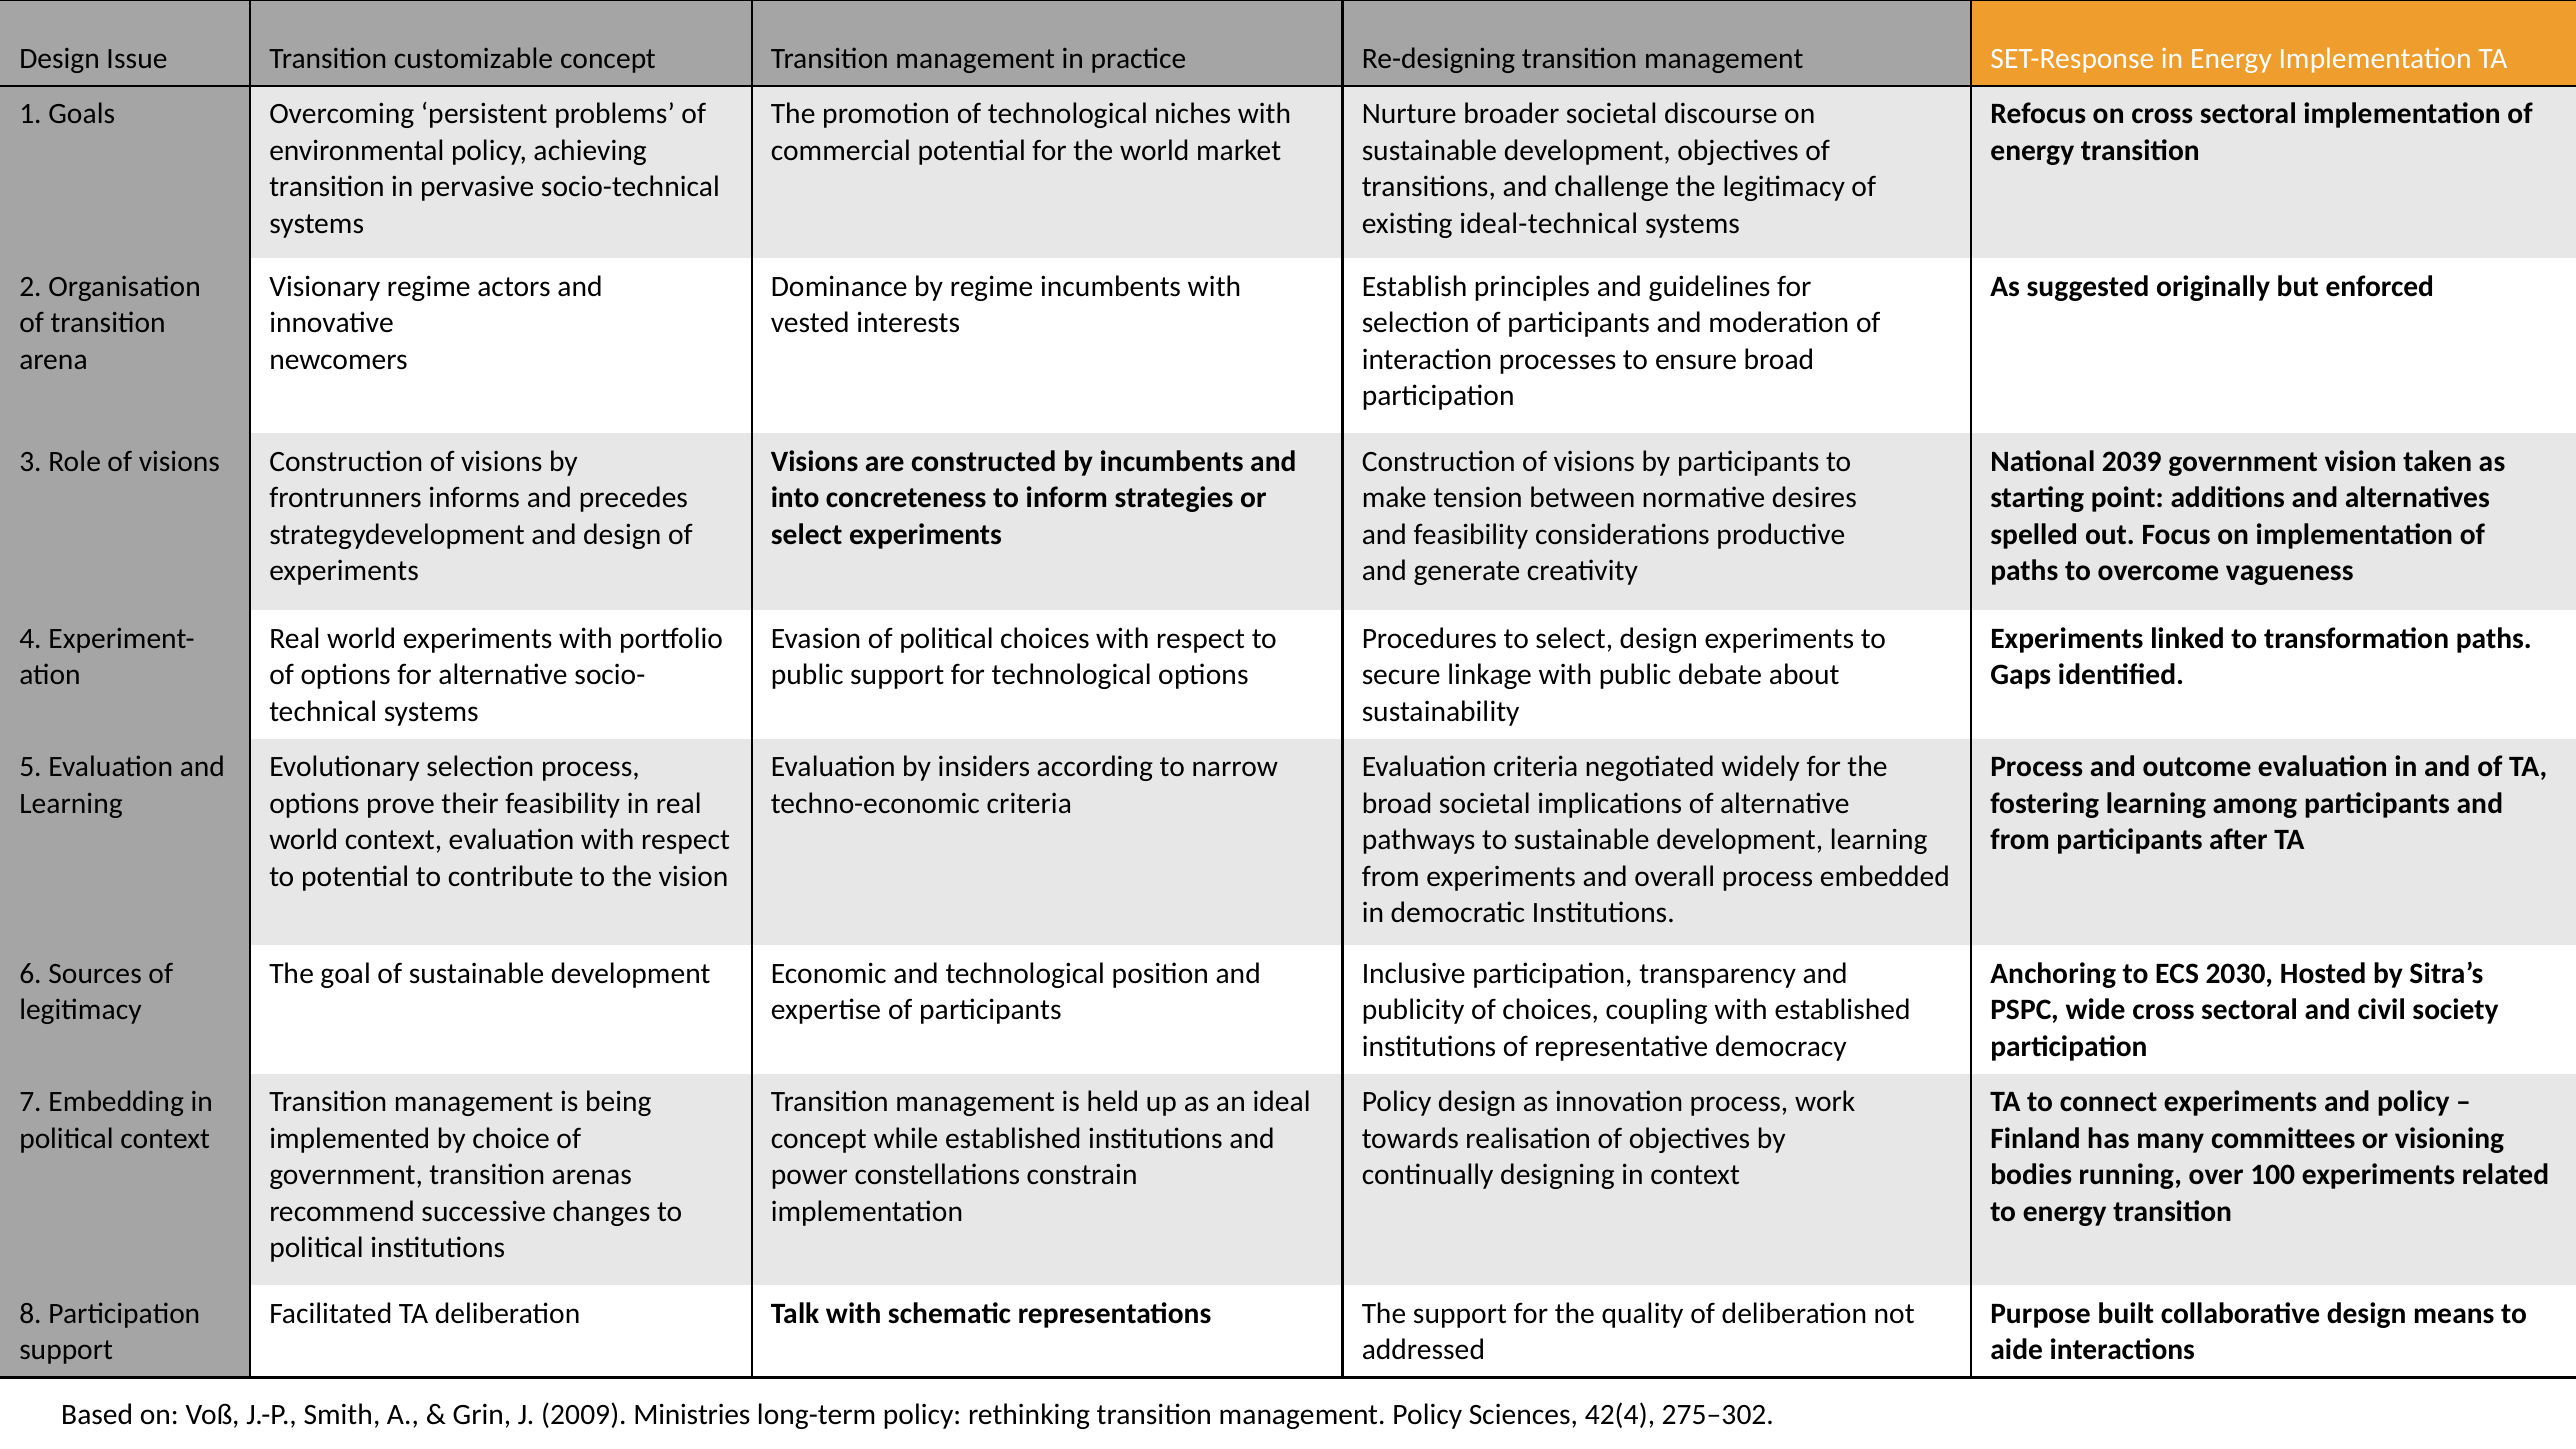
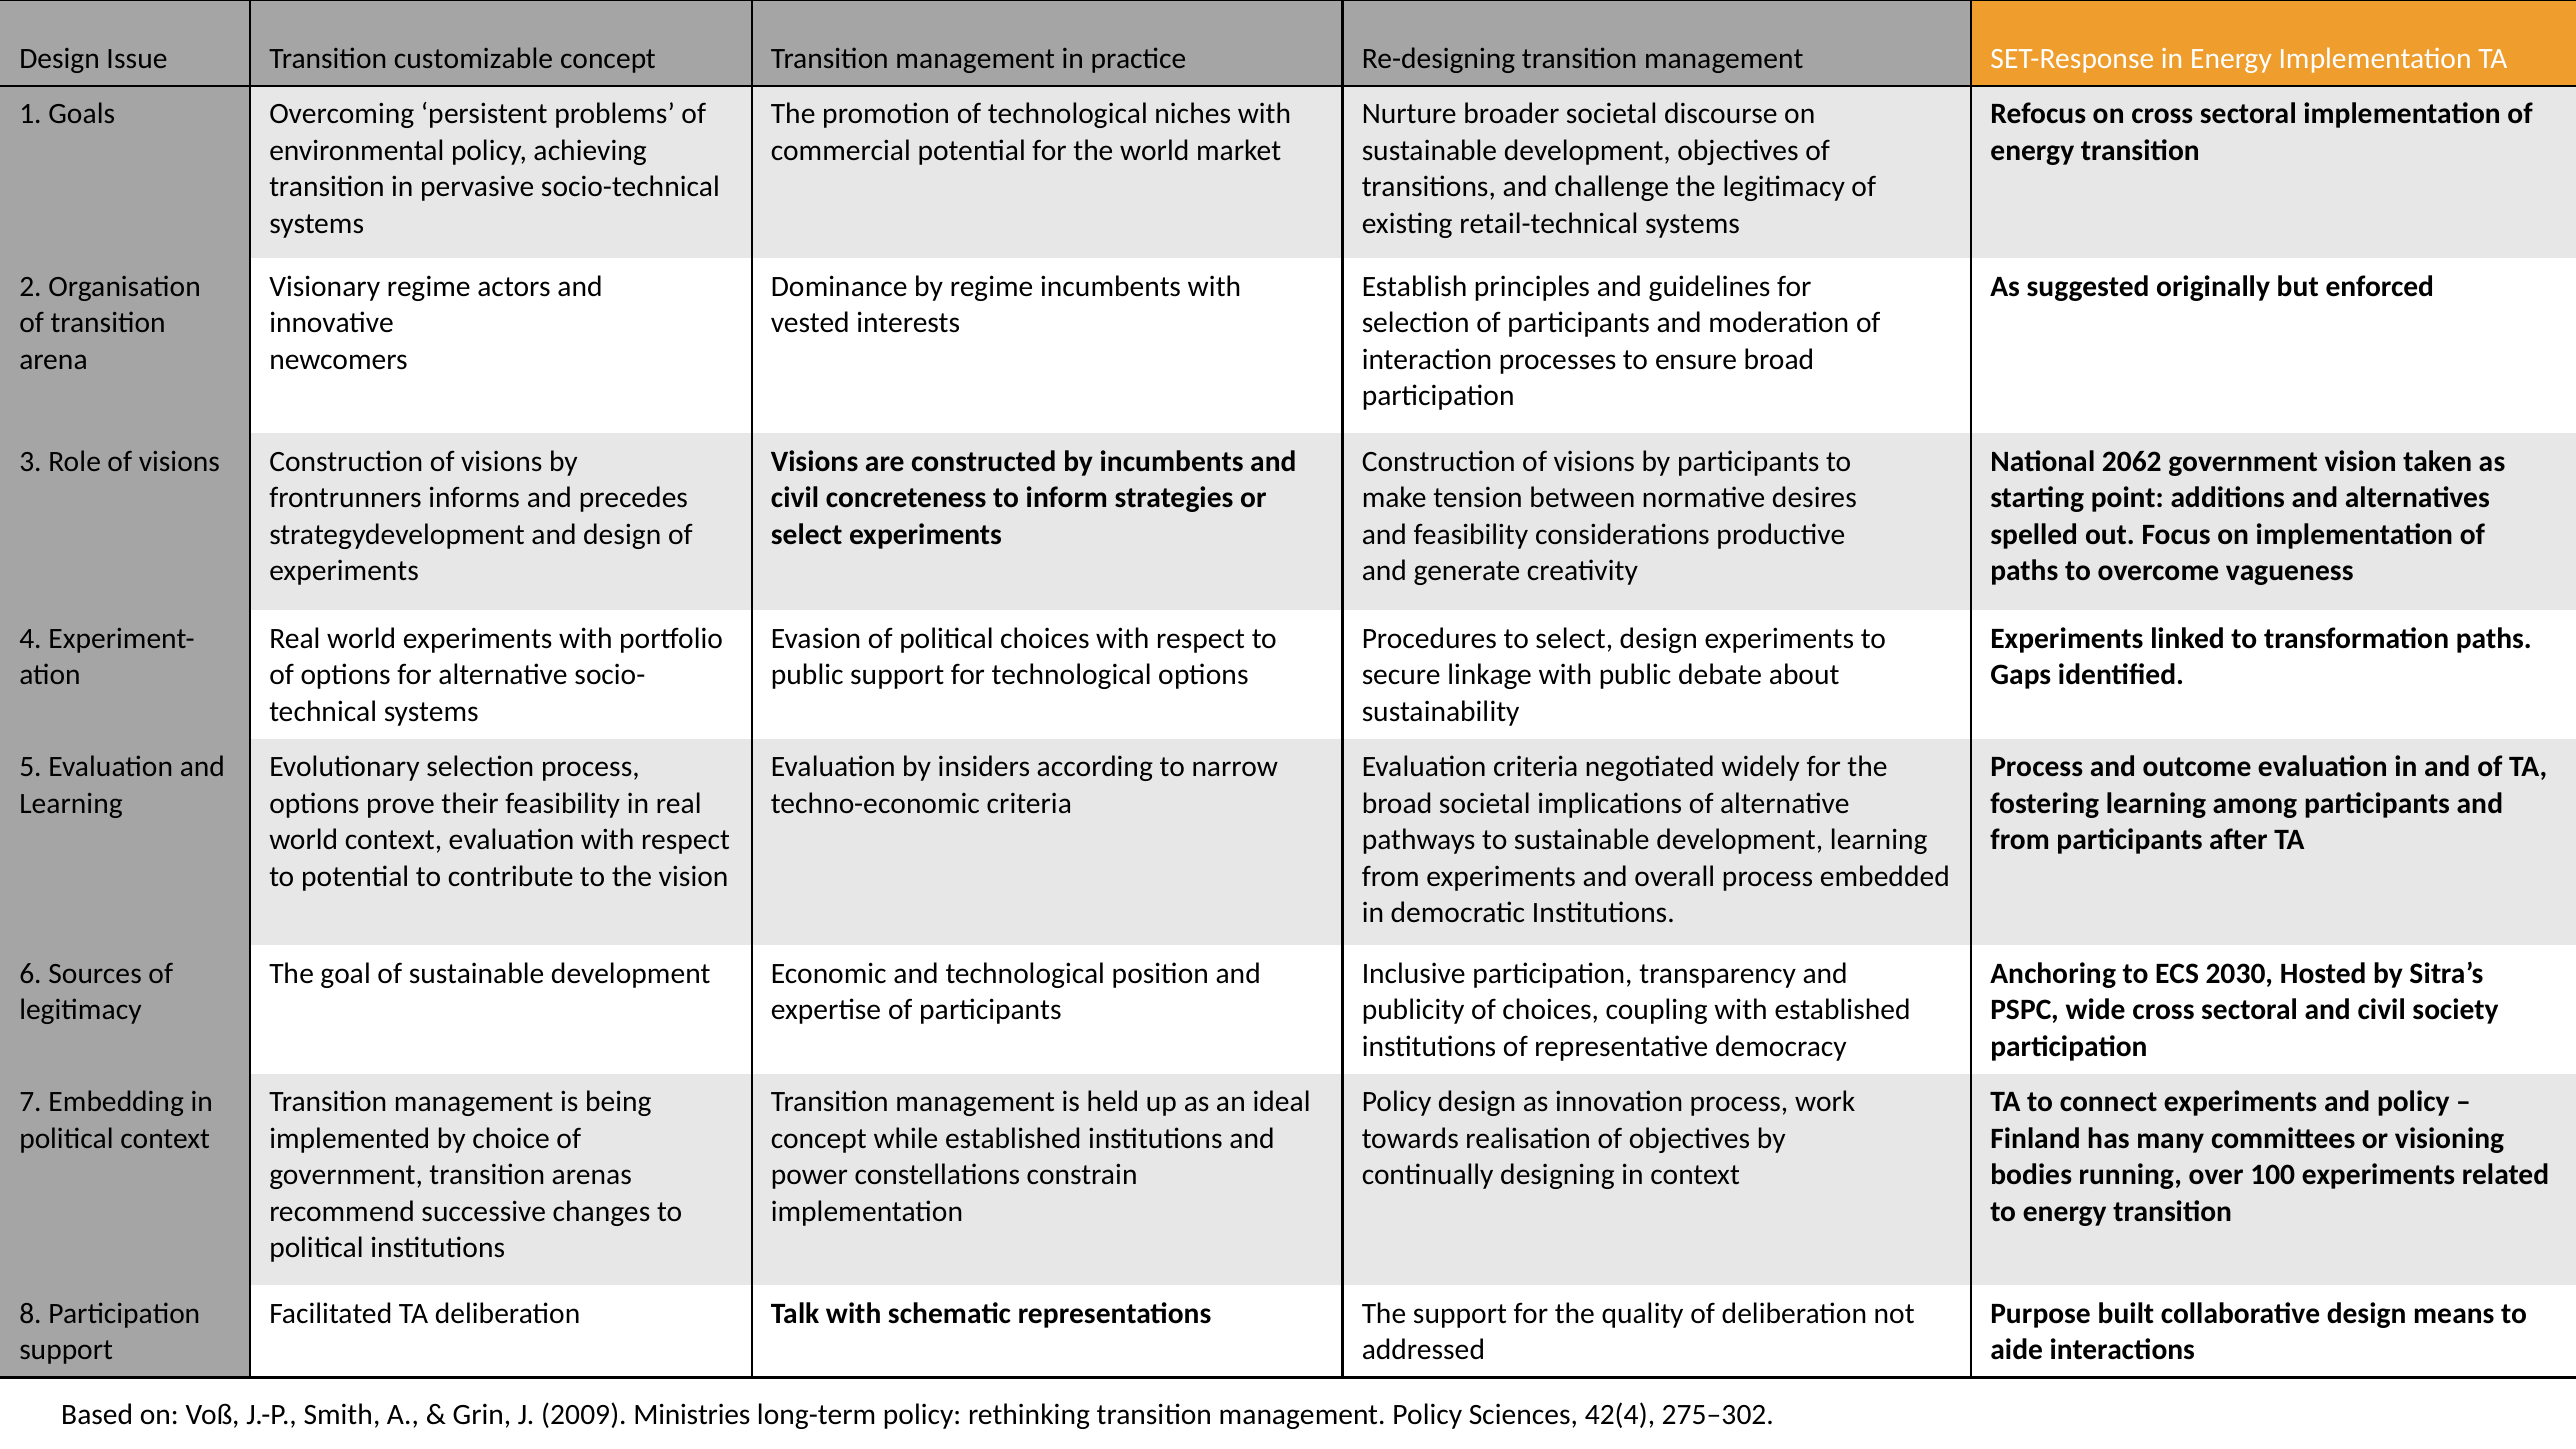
ideal-technical: ideal-technical -> retail-technical
2039: 2039 -> 2062
into at (795, 498): into -> civil
